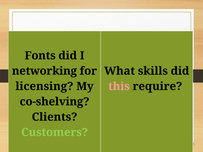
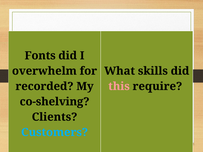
networking: networking -> overwhelm
licensing: licensing -> recorded
Customers colour: light green -> light blue
